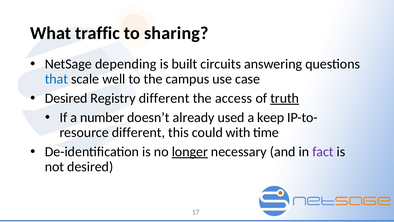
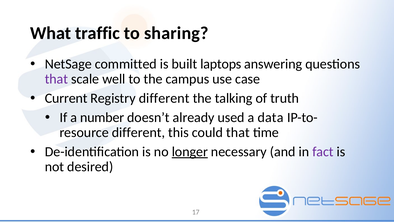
depending: depending -> committed
circuits: circuits -> laptops
that at (56, 79) colour: blue -> purple
Desired at (66, 98): Desired -> Current
access: access -> talking
truth underline: present -> none
keep: keep -> data
could with: with -> that
